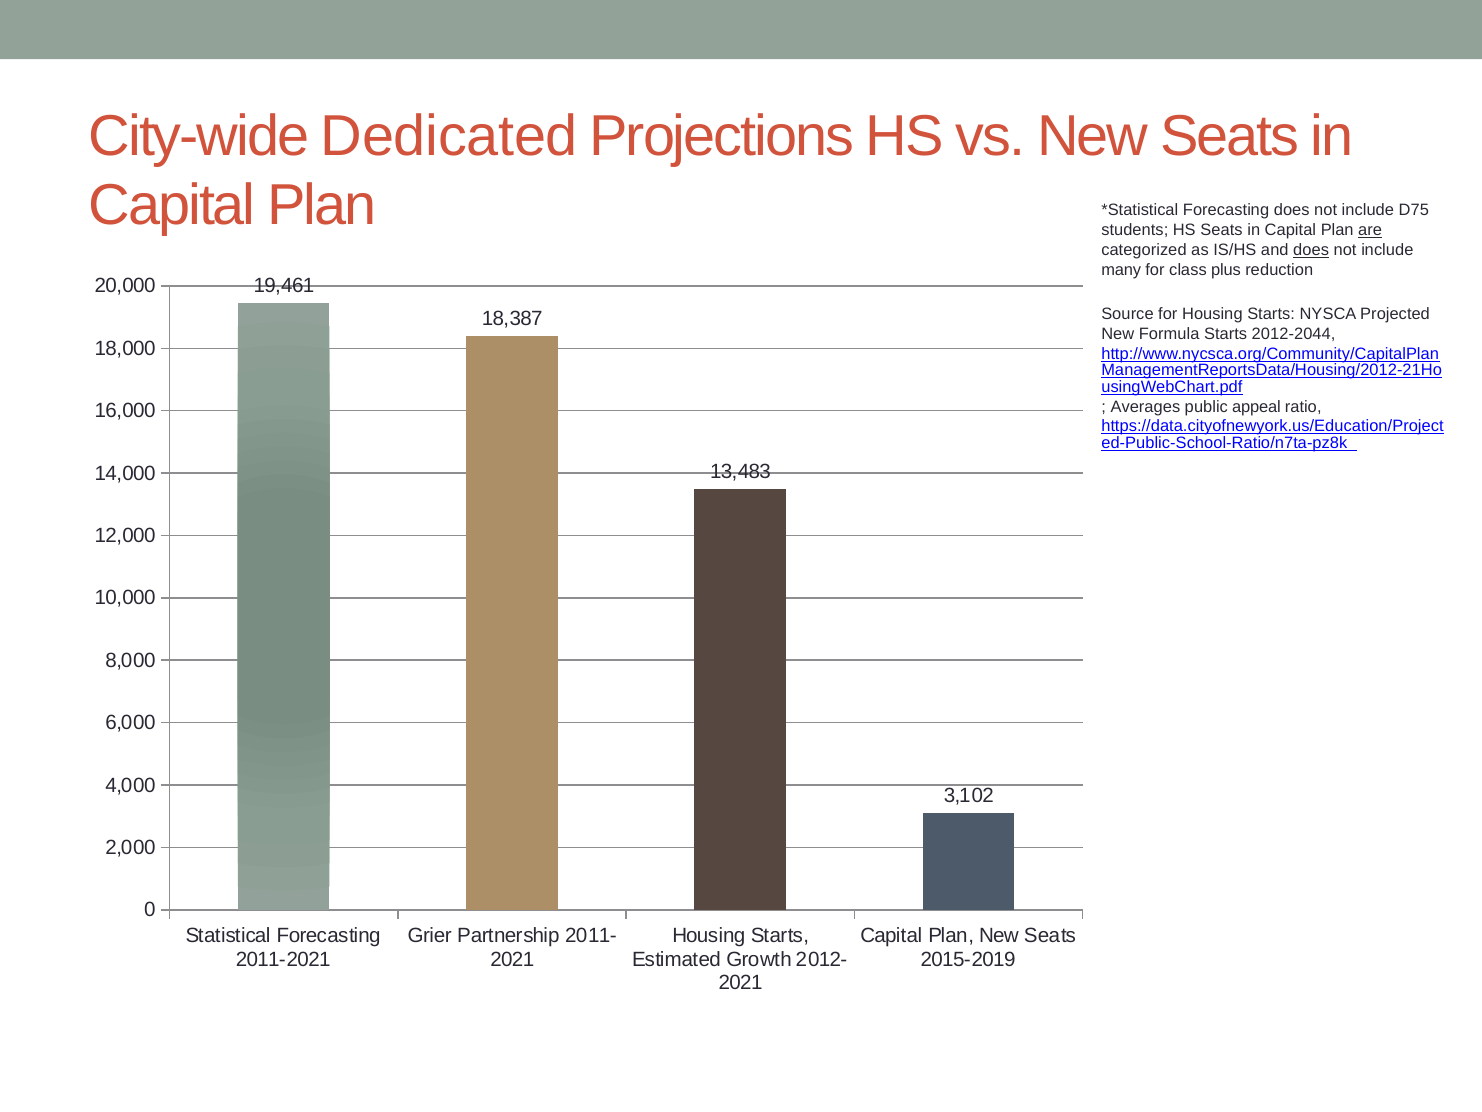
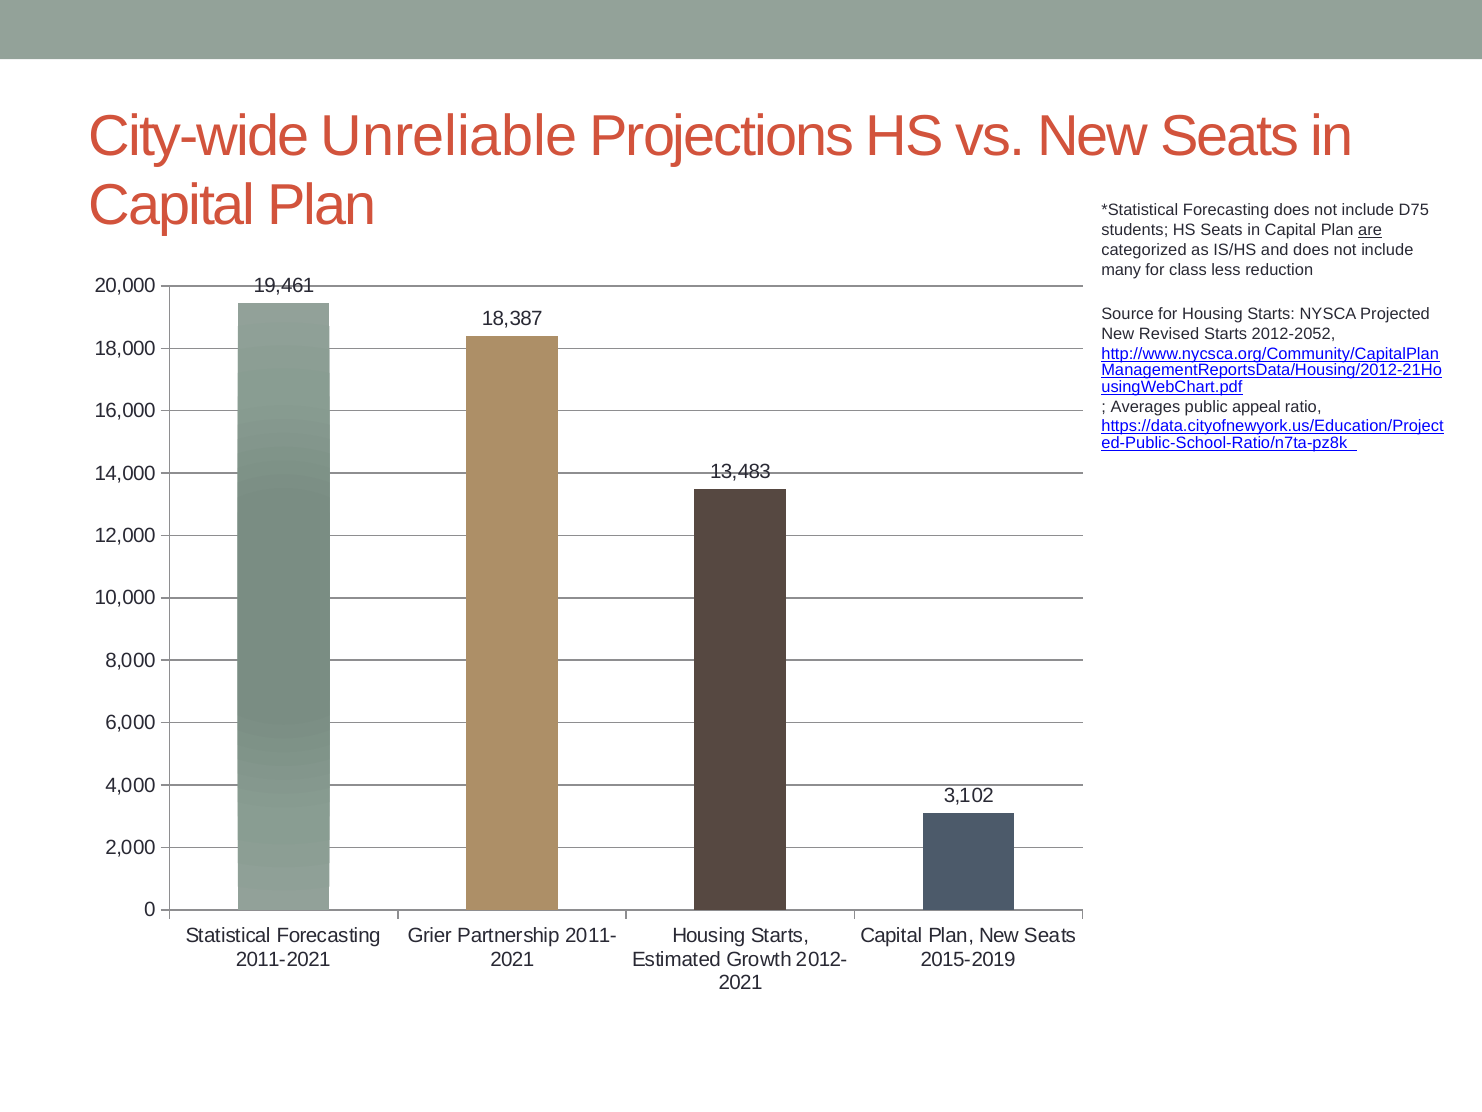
Dedicated: Dedicated -> Unreliable
does at (1311, 250) underline: present -> none
plus: plus -> less
Formula: Formula -> Revised
2012-2044: 2012-2044 -> 2012-2052
